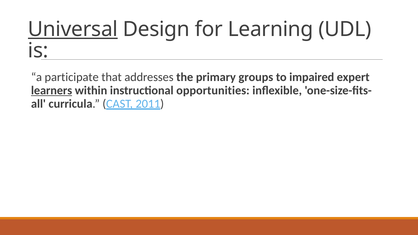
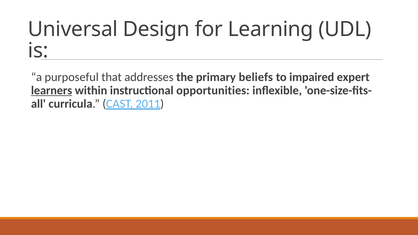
Universal underline: present -> none
participate: participate -> purposeful
groups: groups -> beliefs
